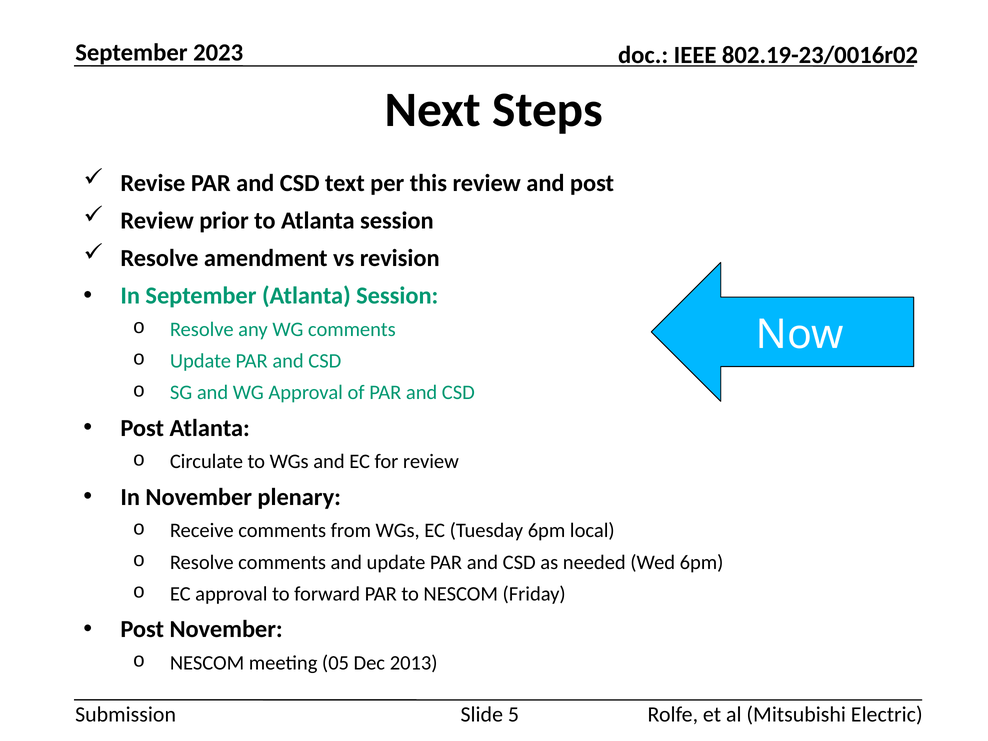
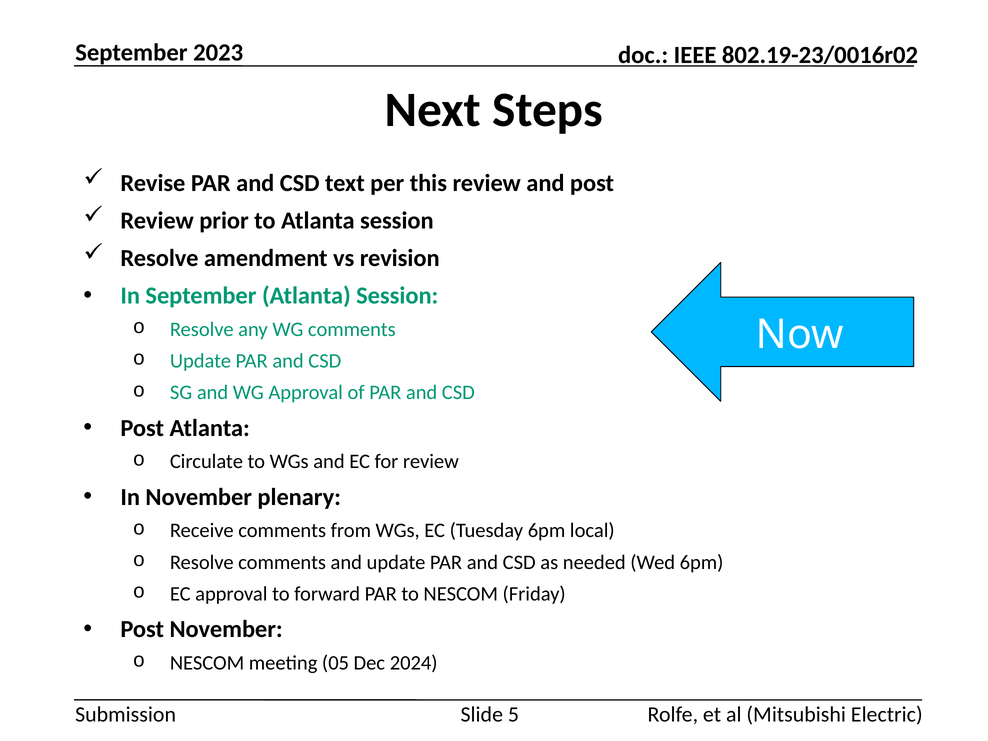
2013: 2013 -> 2024
